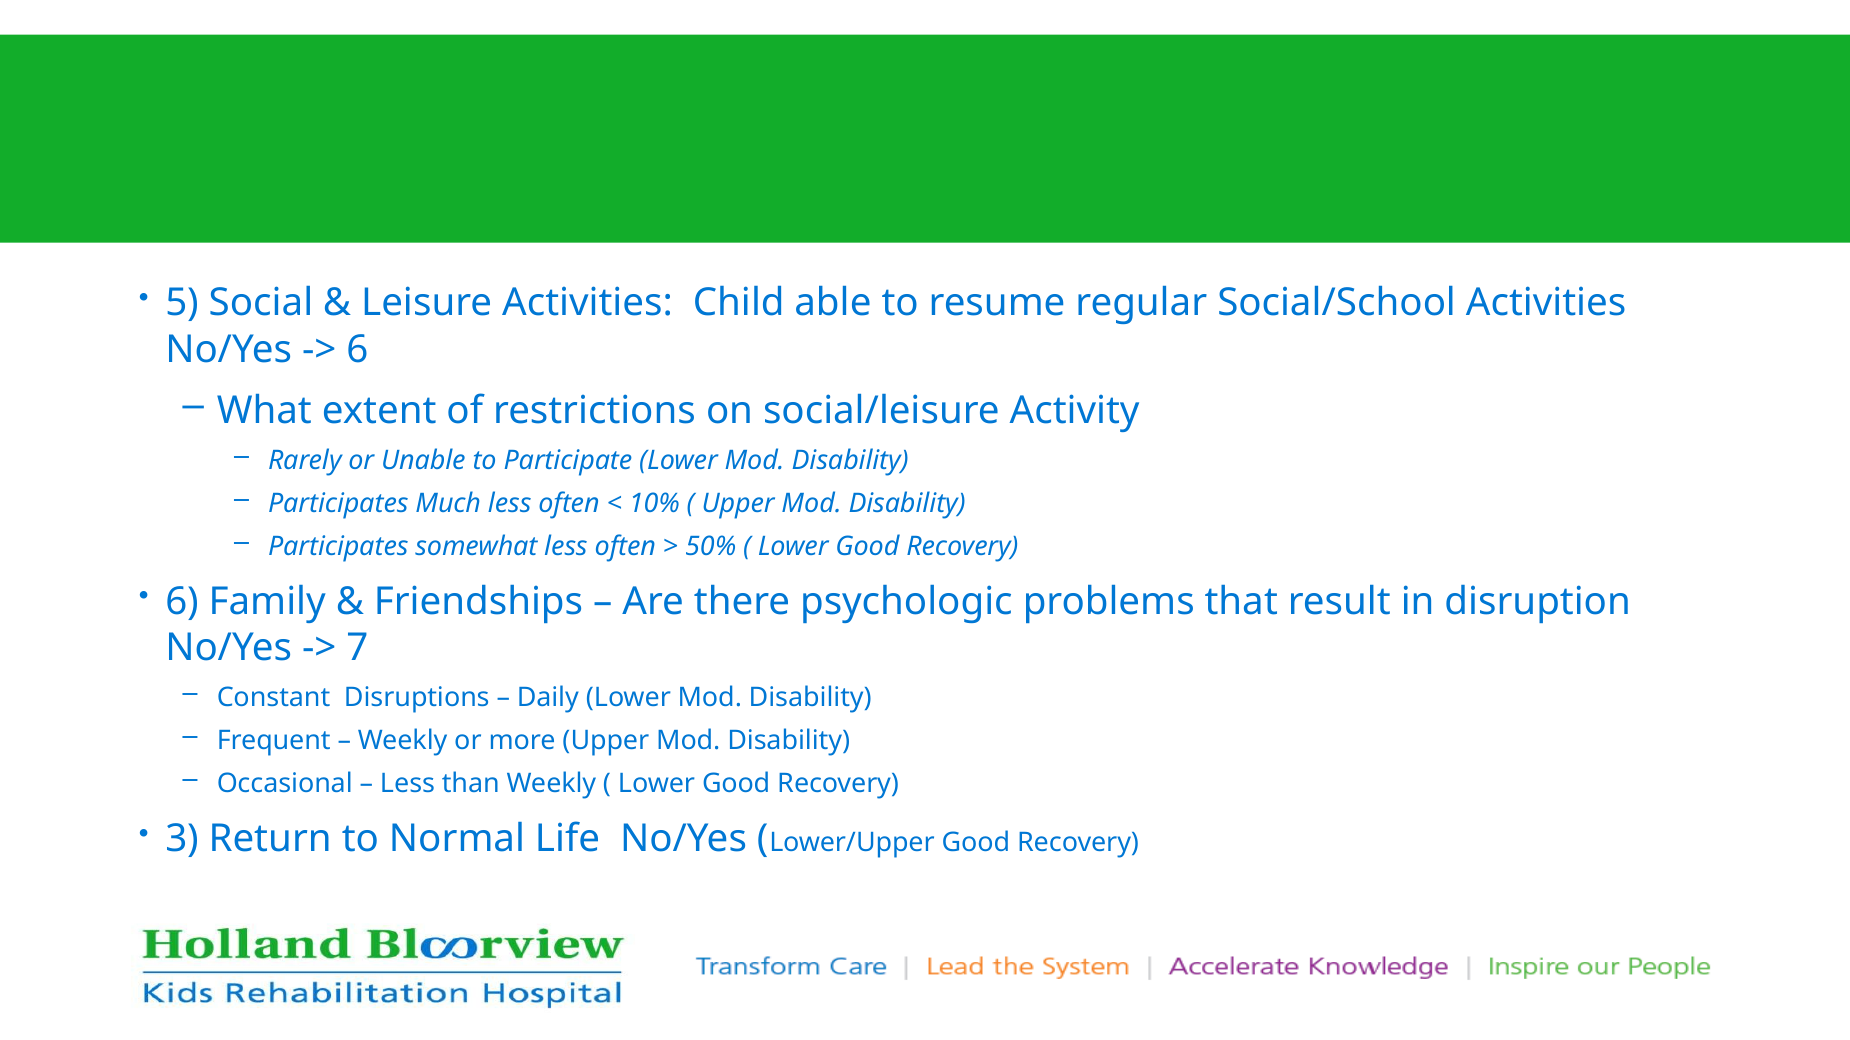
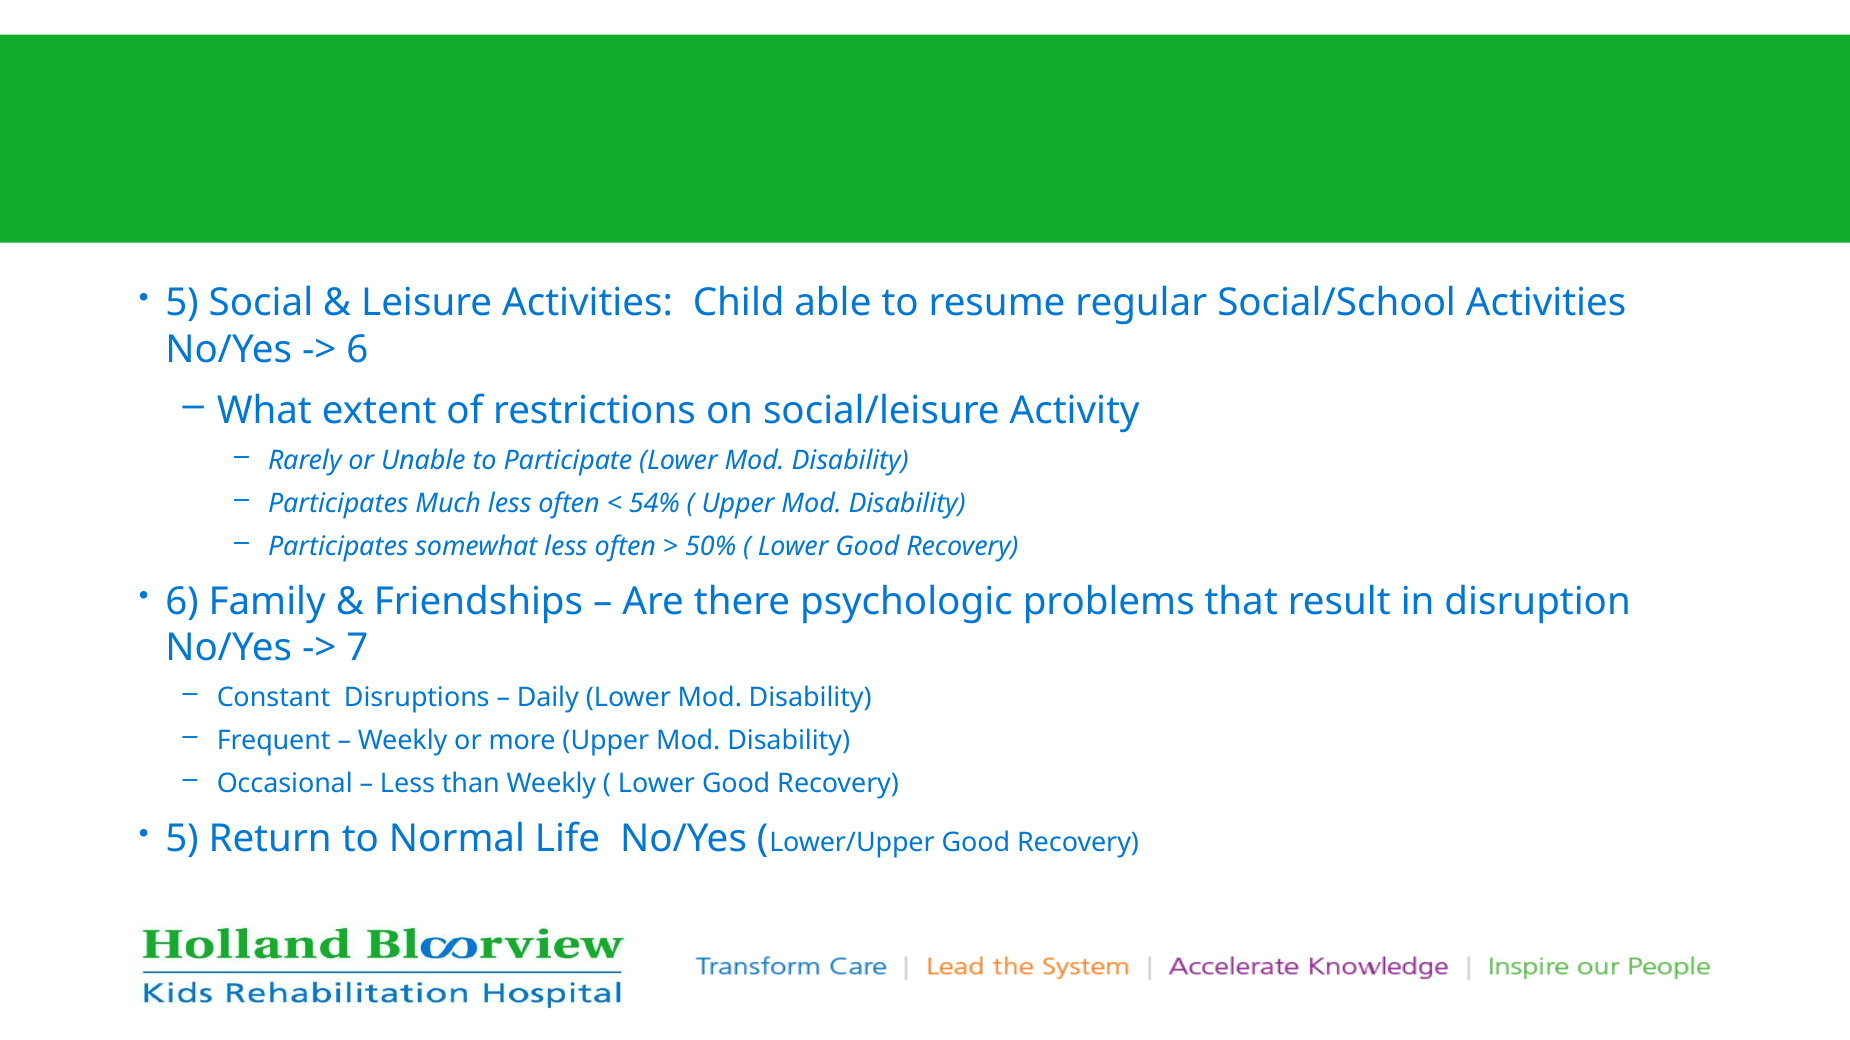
10%: 10% -> 54%
3 at (182, 840): 3 -> 5
